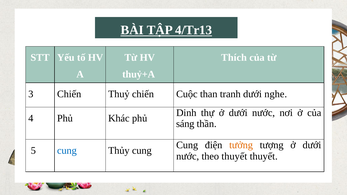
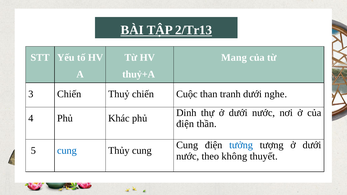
4/Tr13: 4/Tr13 -> 2/Tr13
Thích: Thích -> Mang
sáng at (185, 124): sáng -> điện
tưởng colour: orange -> blue
theo thuyết: thuyết -> không
